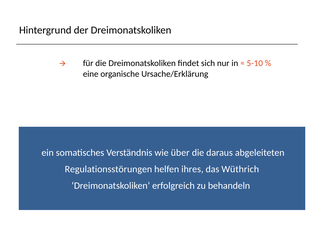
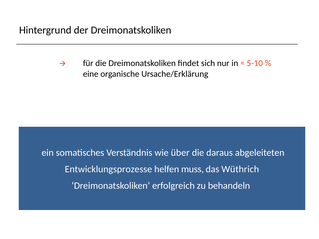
Regulationsstörungen: Regulationsstörungen -> Entwicklungsprozesse
ihres: ihres -> muss
